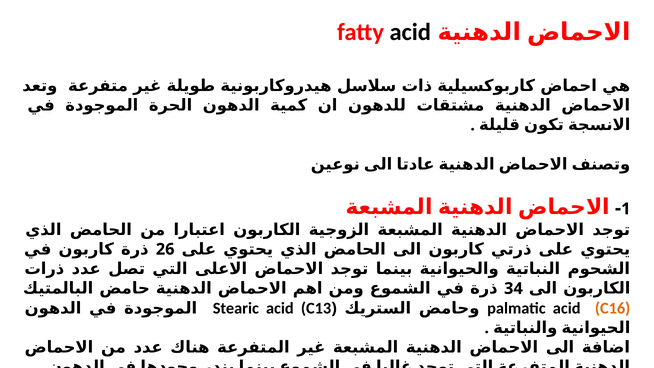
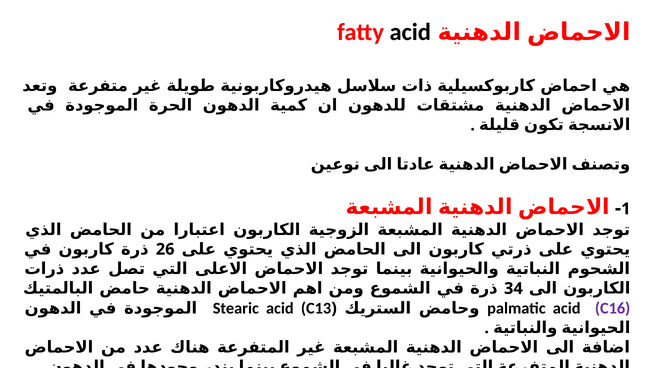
C16 colour: orange -> purple
